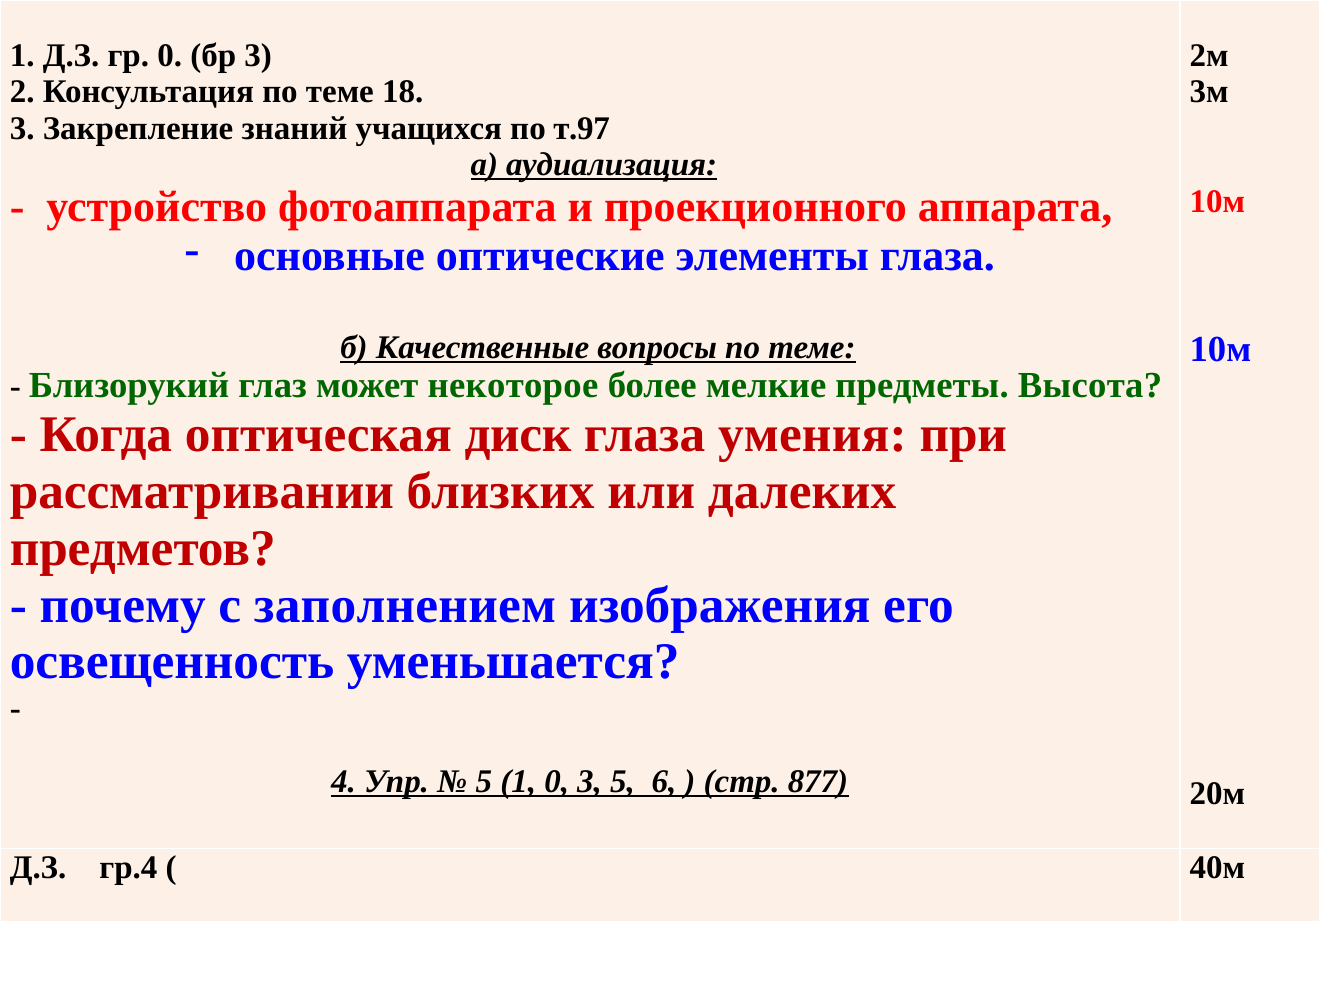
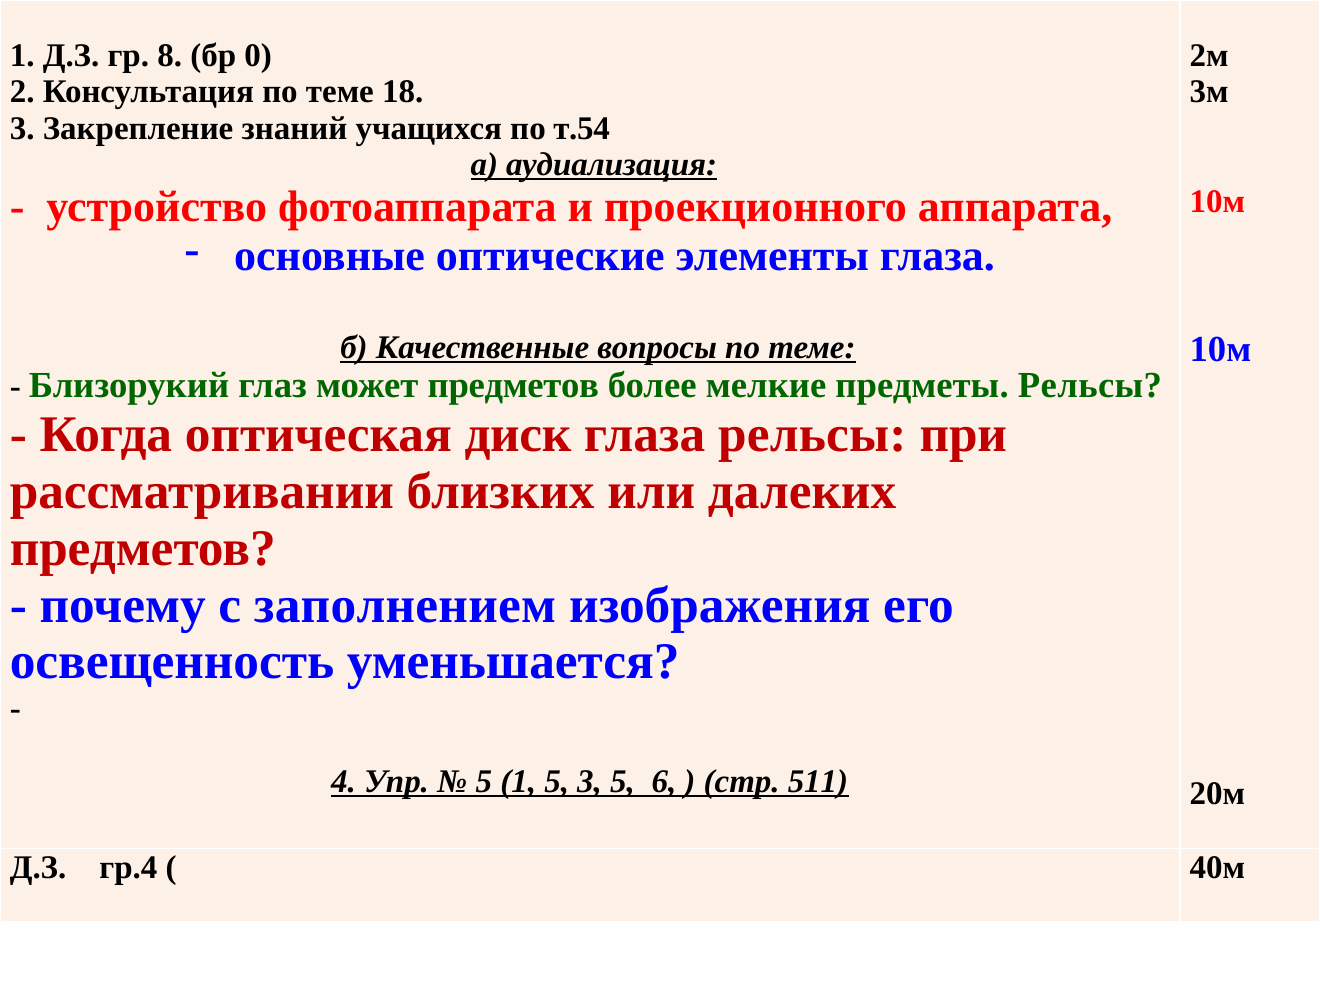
гр 0: 0 -> 8
бр 3: 3 -> 0
т.97: т.97 -> т.54
может некоторое: некоторое -> предметов
предметы Высота: Высота -> Рельсы
глаза умения: умения -> рельсы
1 0: 0 -> 5
877: 877 -> 511
